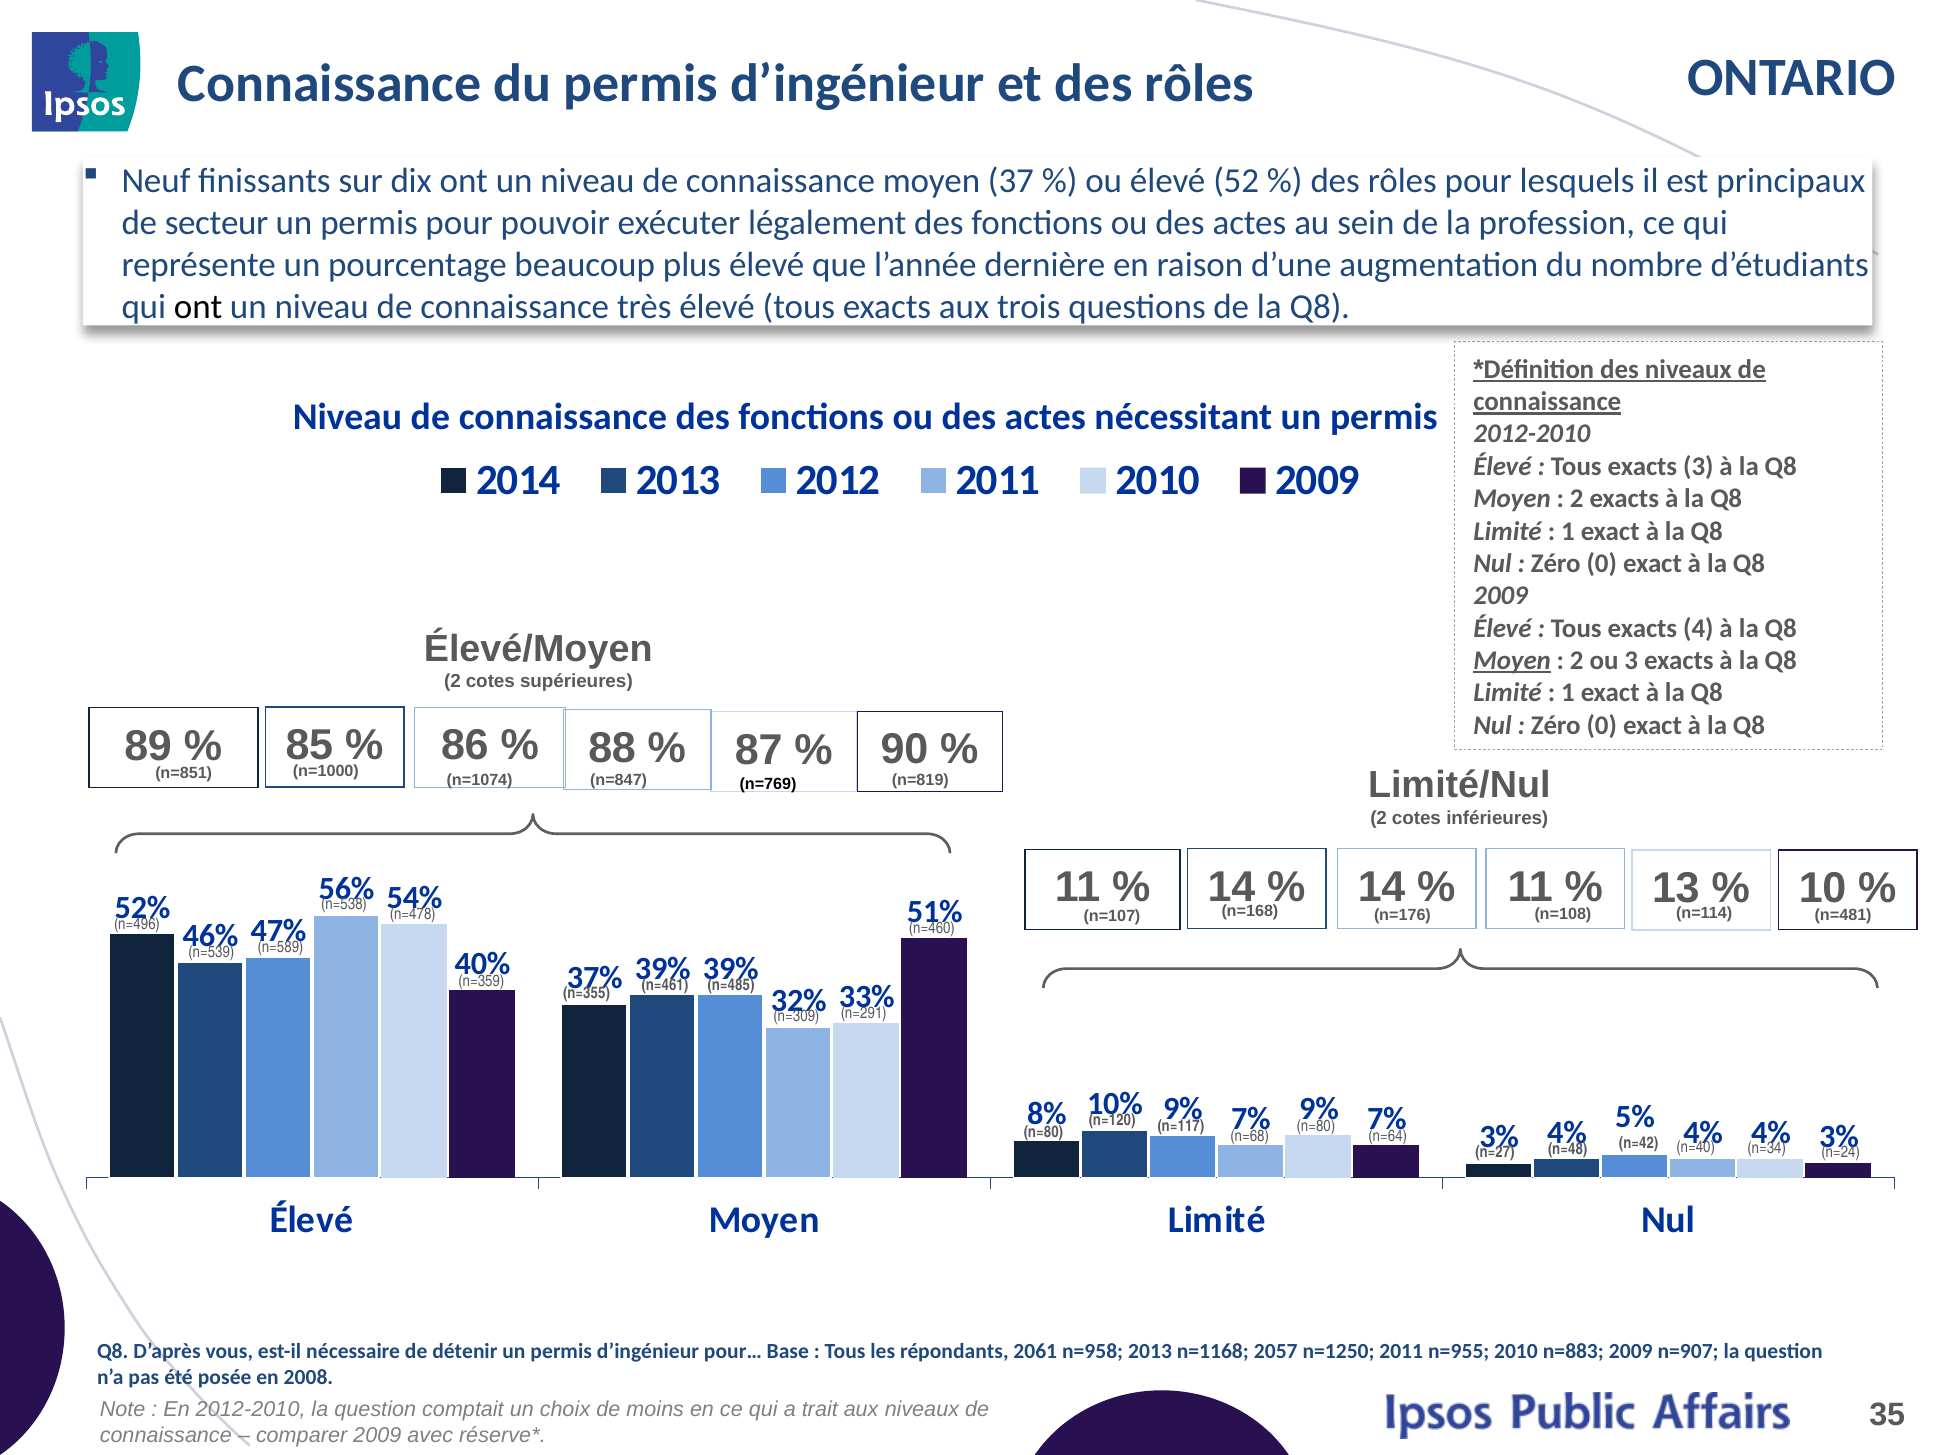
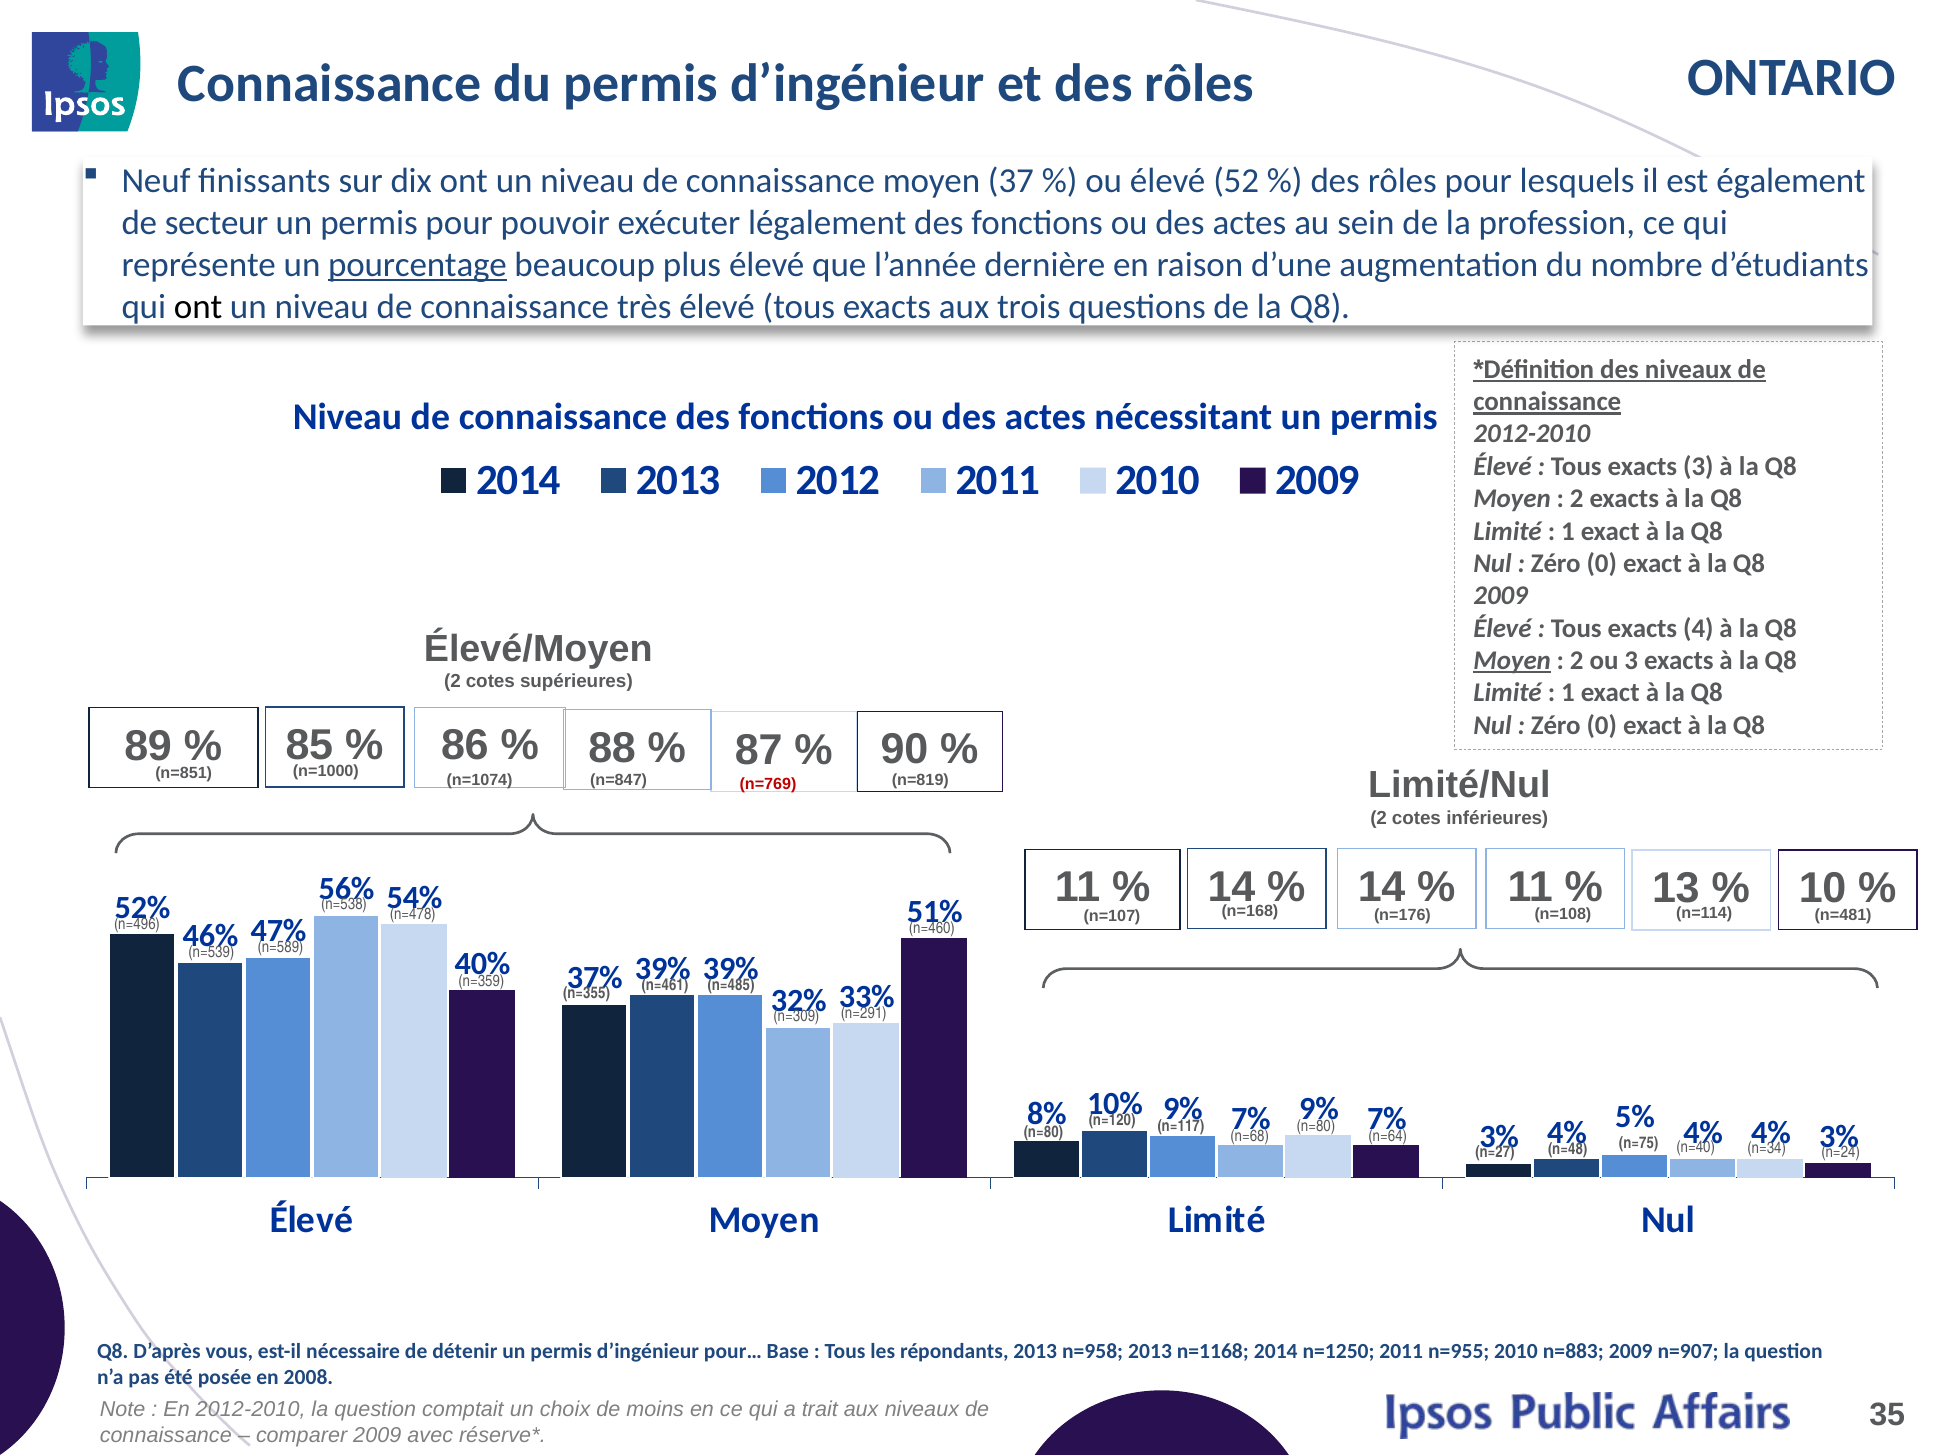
principaux: principaux -> également
pourcentage underline: none -> present
n=769 colour: black -> red
n=42: n=42 -> n=75
répondants 2061: 2061 -> 2013
n=1168 2057: 2057 -> 2014
